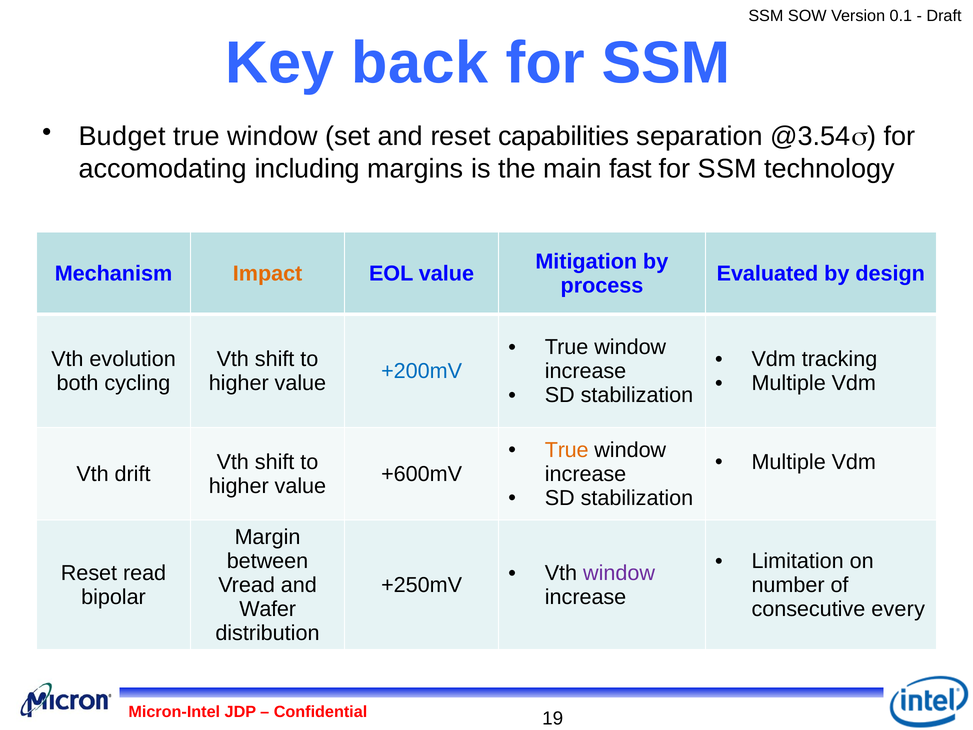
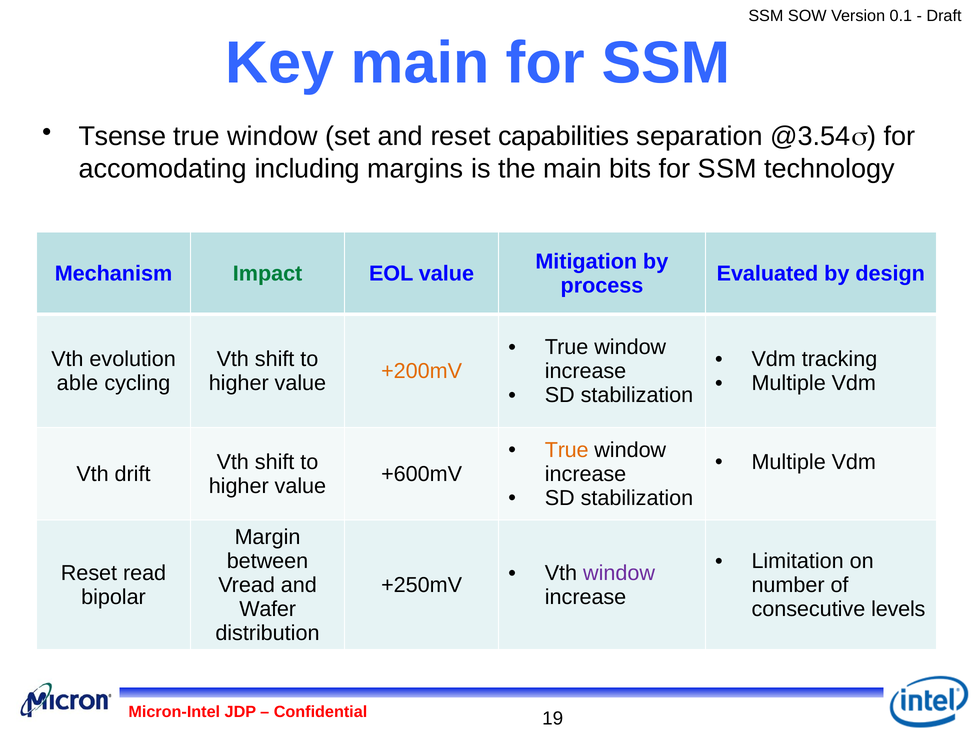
Key back: back -> main
Budget: Budget -> Tsense
fast: fast -> bits
Impact colour: orange -> green
+200mV colour: blue -> orange
both: both -> able
every: every -> levels
